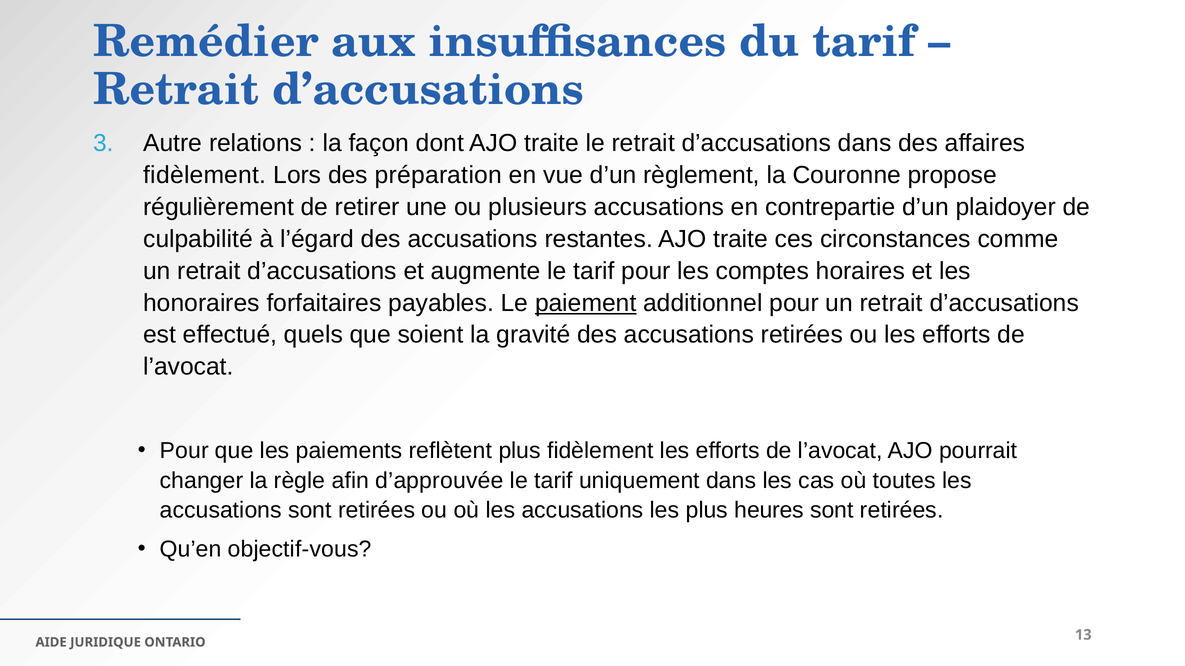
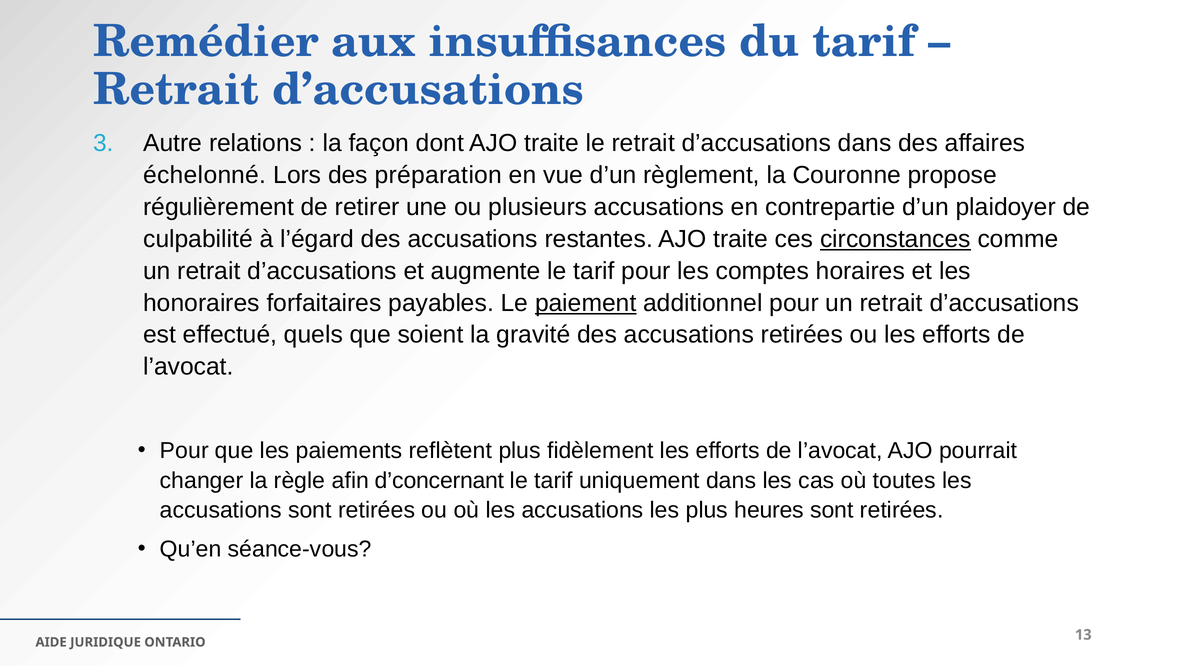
fidèlement at (205, 175): fidèlement -> échelonné
circonstances underline: none -> present
d’approuvée: d’approuvée -> d’concernant
objectif-vous: objectif-vous -> séance-vous
